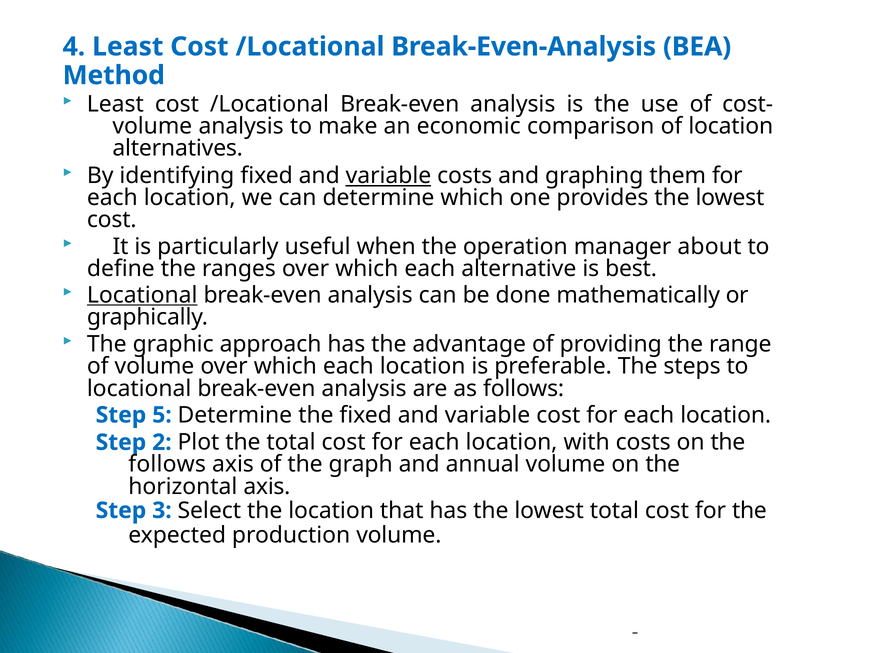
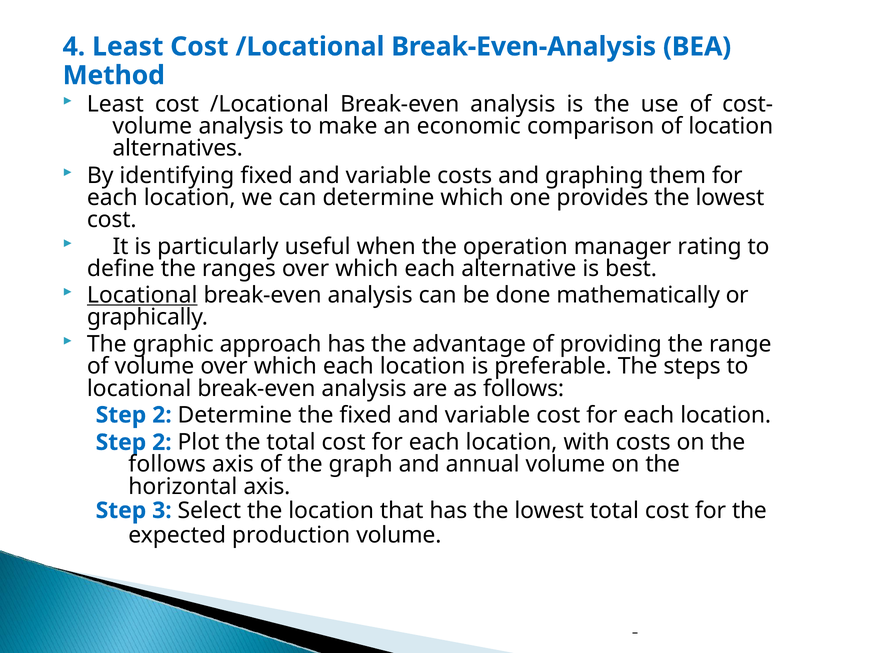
variable at (388, 176) underline: present -> none
about: about -> rating
5 at (162, 415): 5 -> 2
